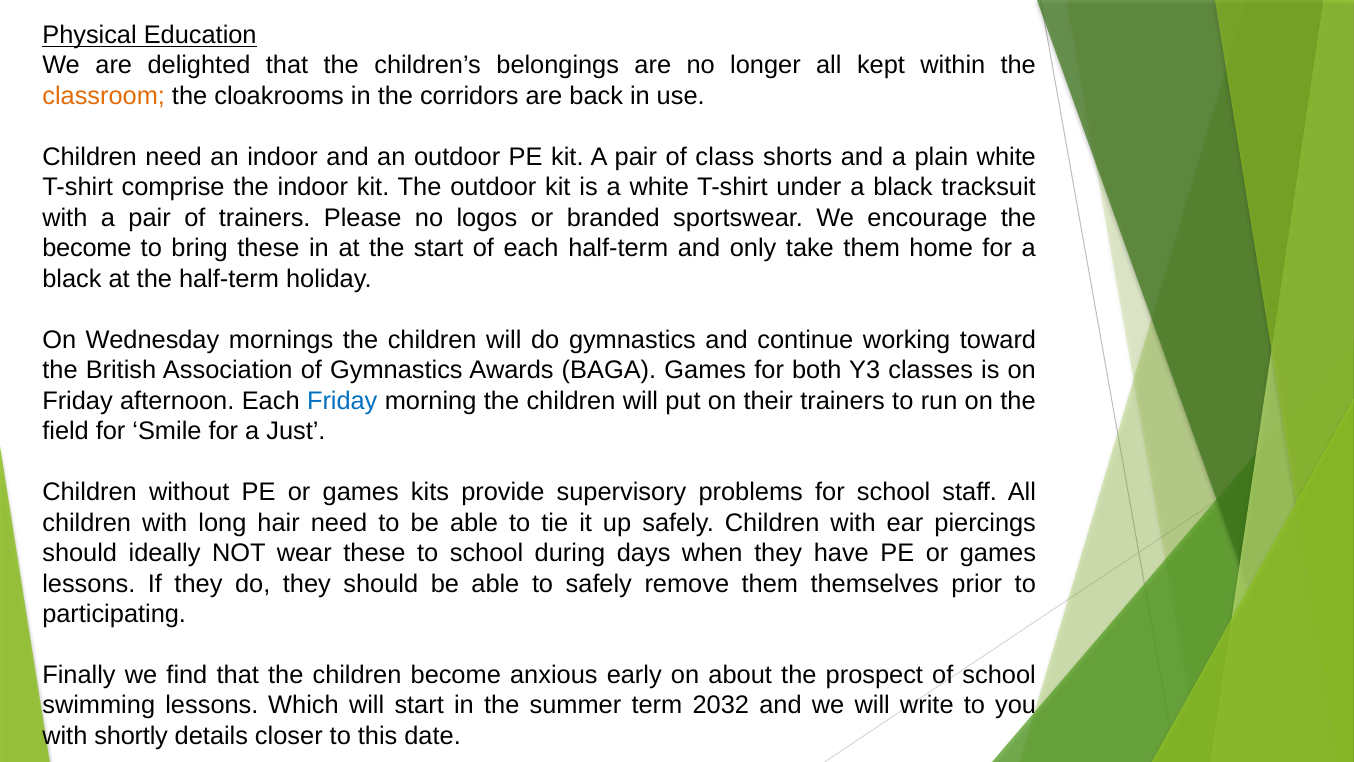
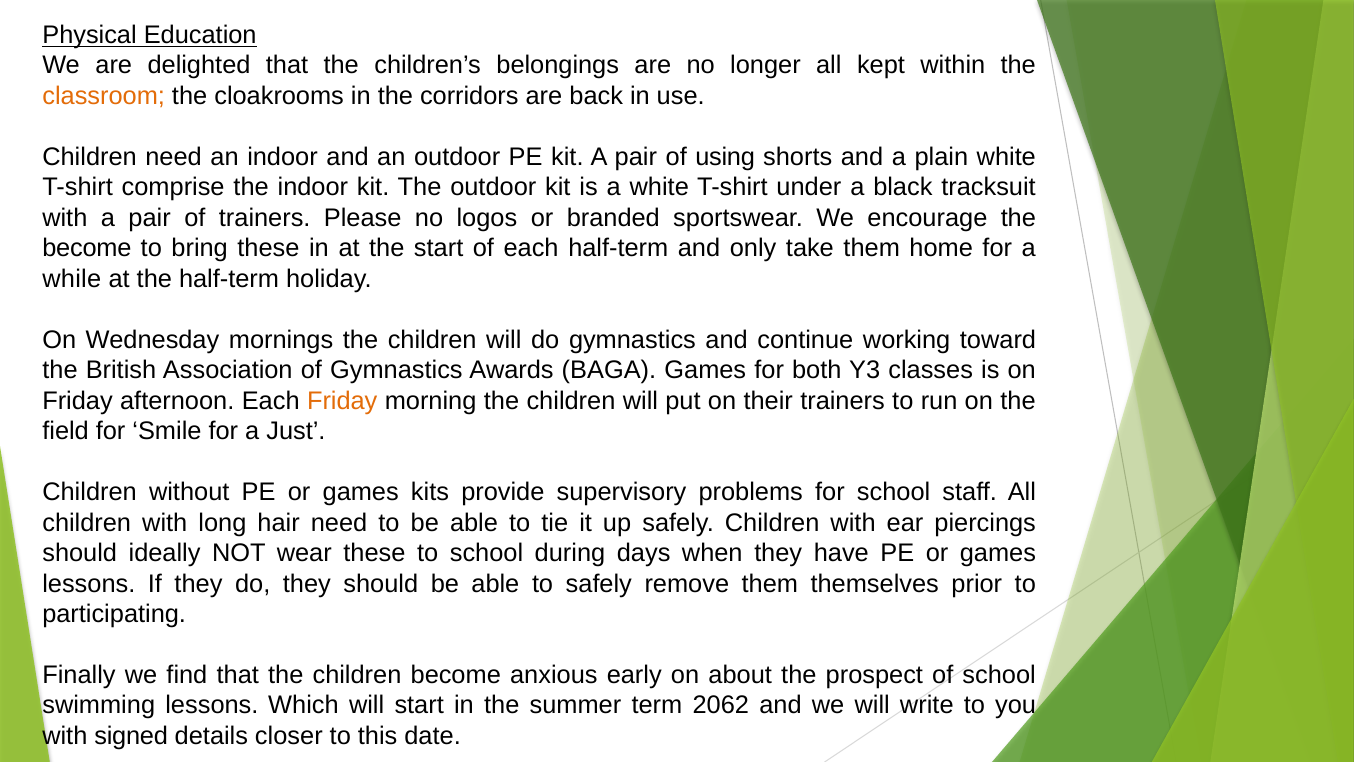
class: class -> using
black at (72, 279): black -> while
Friday at (342, 401) colour: blue -> orange
2032: 2032 -> 2062
shortly: shortly -> signed
